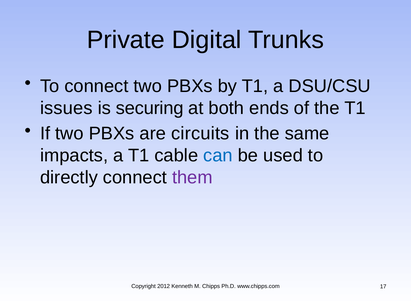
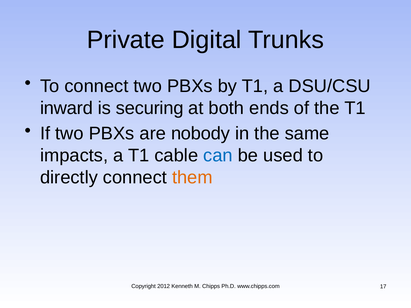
issues: issues -> inward
circuits: circuits -> nobody
them colour: purple -> orange
